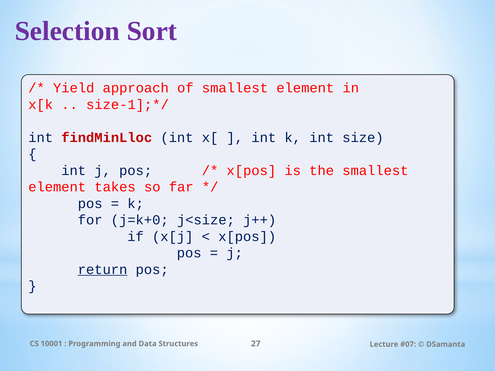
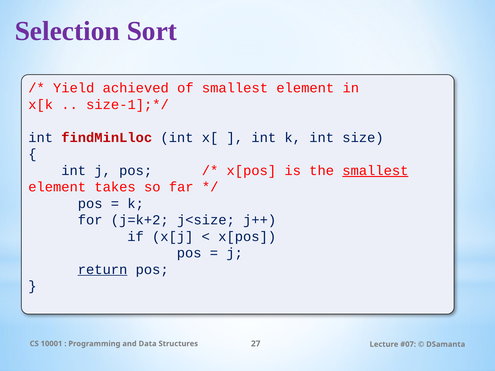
approach: approach -> achieved
smallest at (375, 171) underline: none -> present
j=k+0: j=k+0 -> j=k+2
